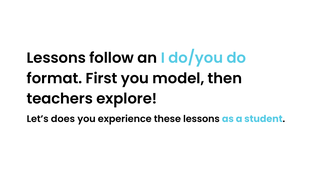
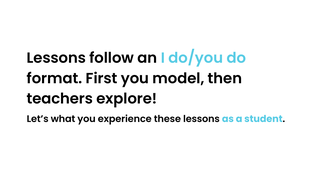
does: does -> what
